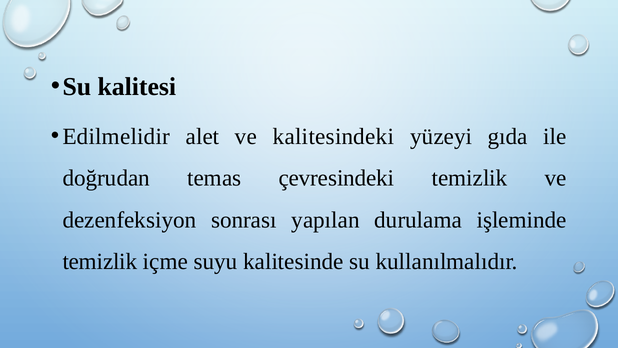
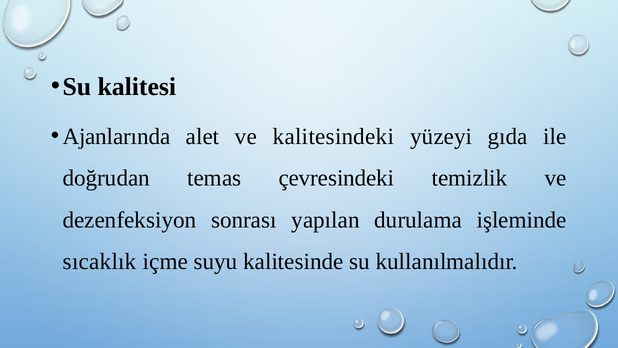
Edilmelidir: Edilmelidir -> Ajanlarında
temizlik at (100, 261): temizlik -> sıcaklık
